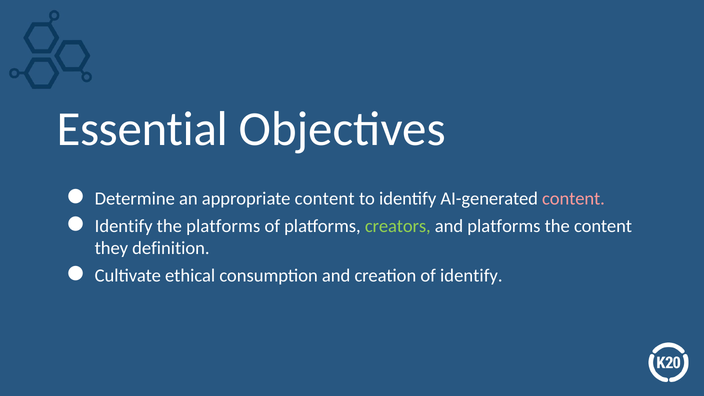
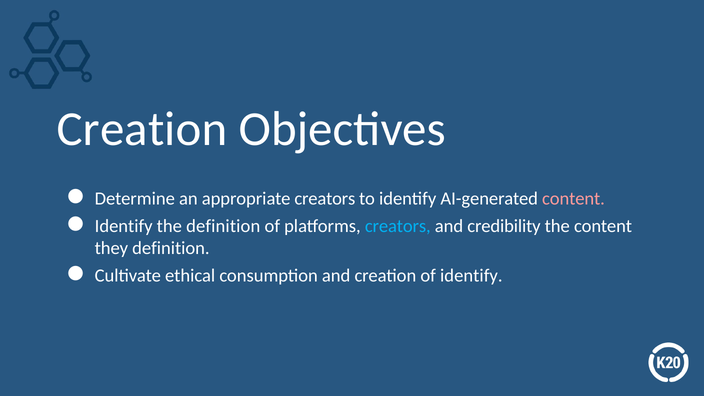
Essential at (142, 129): Essential -> Creation
appropriate content: content -> creators
the platforms: platforms -> definition
creators at (398, 226) colour: light green -> light blue
and platforms: platforms -> credibility
